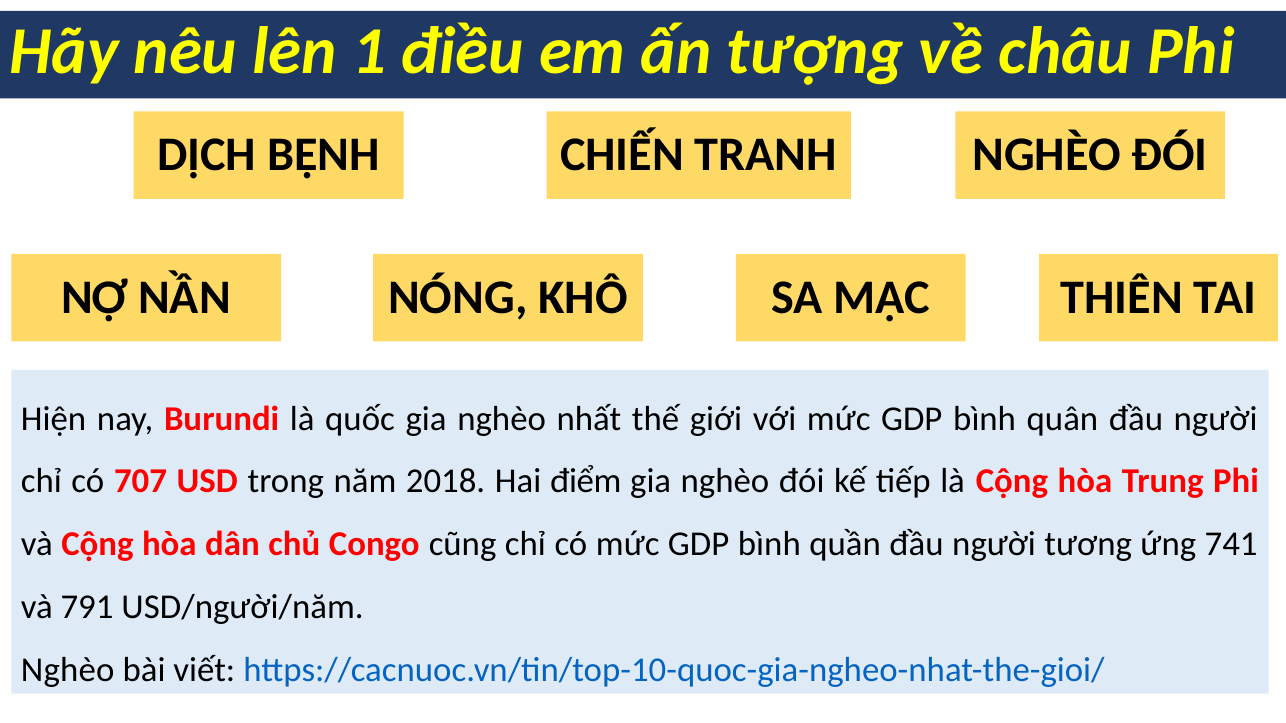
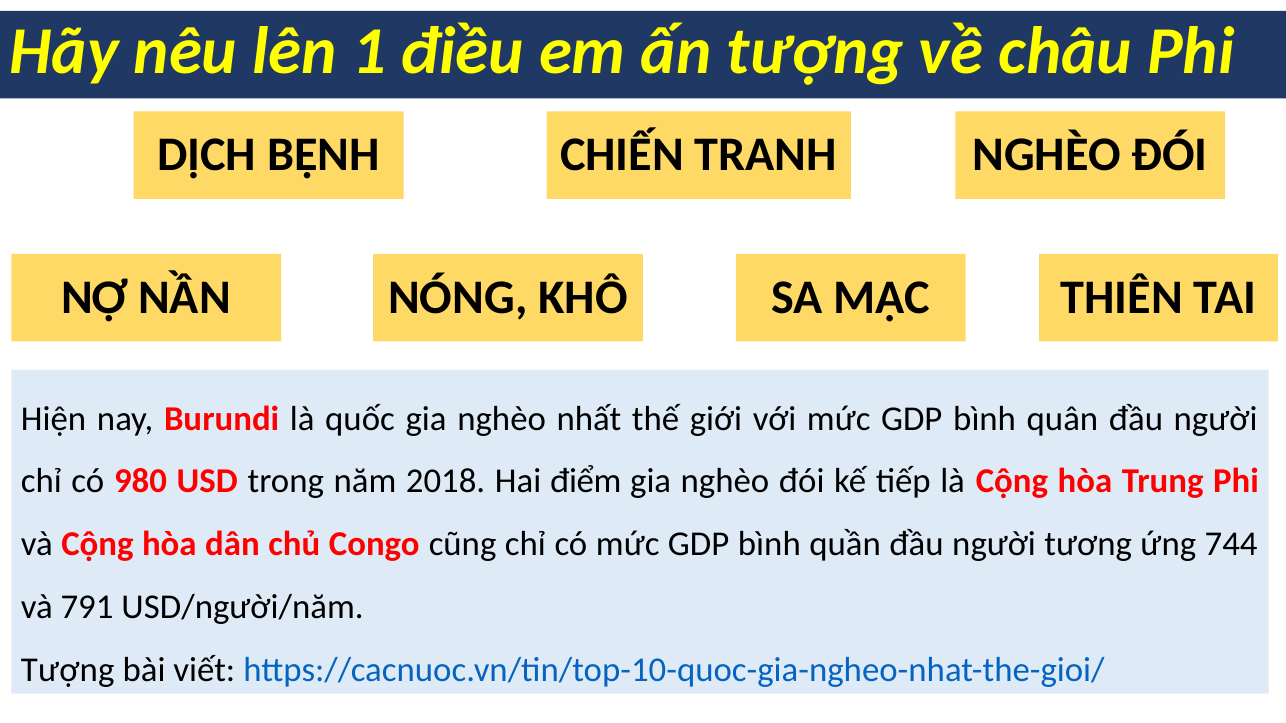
707: 707 -> 980
741: 741 -> 744
Nghèo at (68, 670): Nghèo -> Tượng
